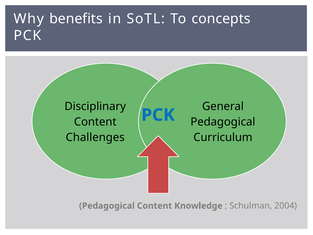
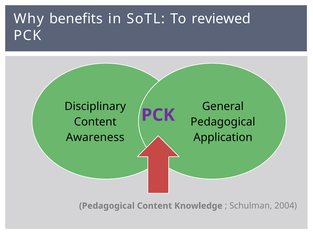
concepts: concepts -> reviewed
PCK at (158, 115) colour: blue -> purple
Challenges: Challenges -> Awareness
Curriculum: Curriculum -> Application
